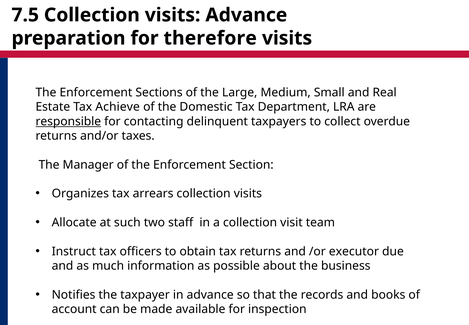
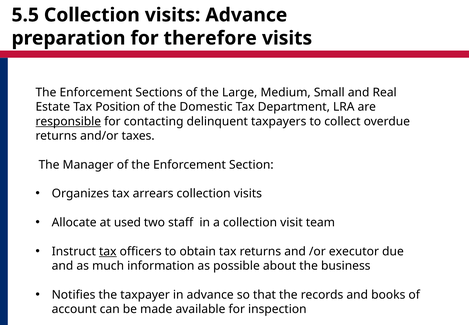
7.5: 7.5 -> 5.5
Achieve: Achieve -> Position
such: such -> used
tax at (108, 251) underline: none -> present
